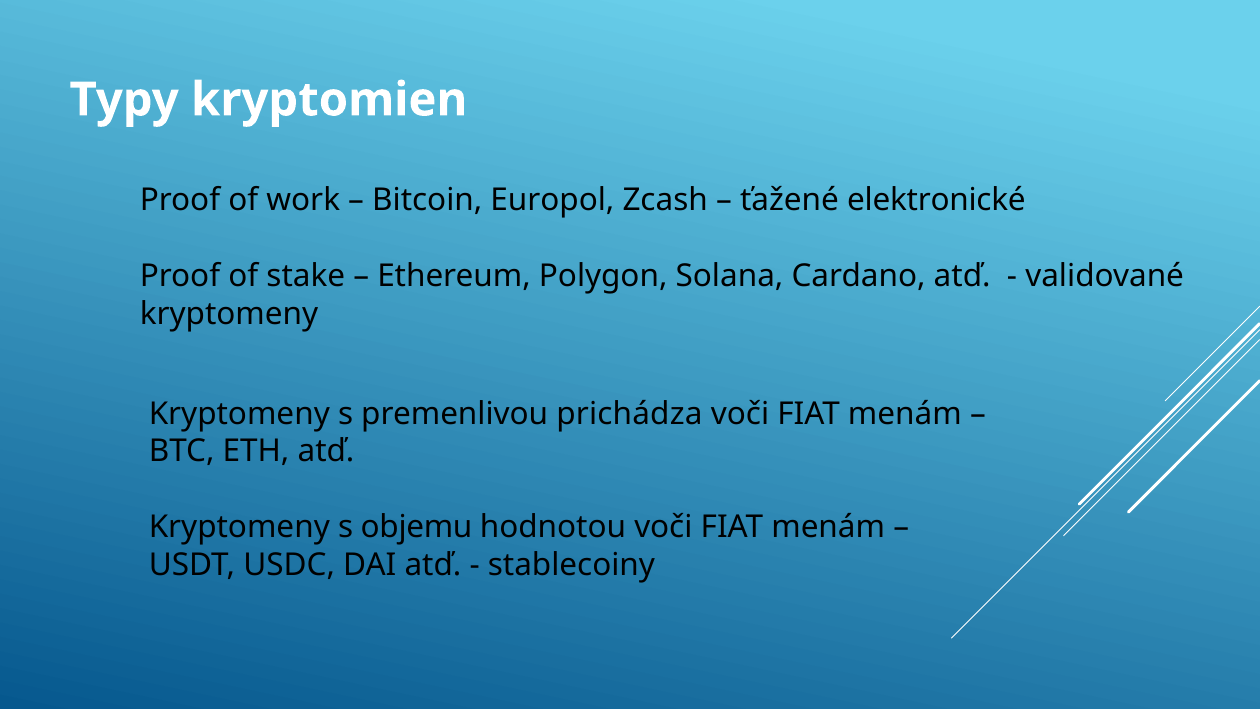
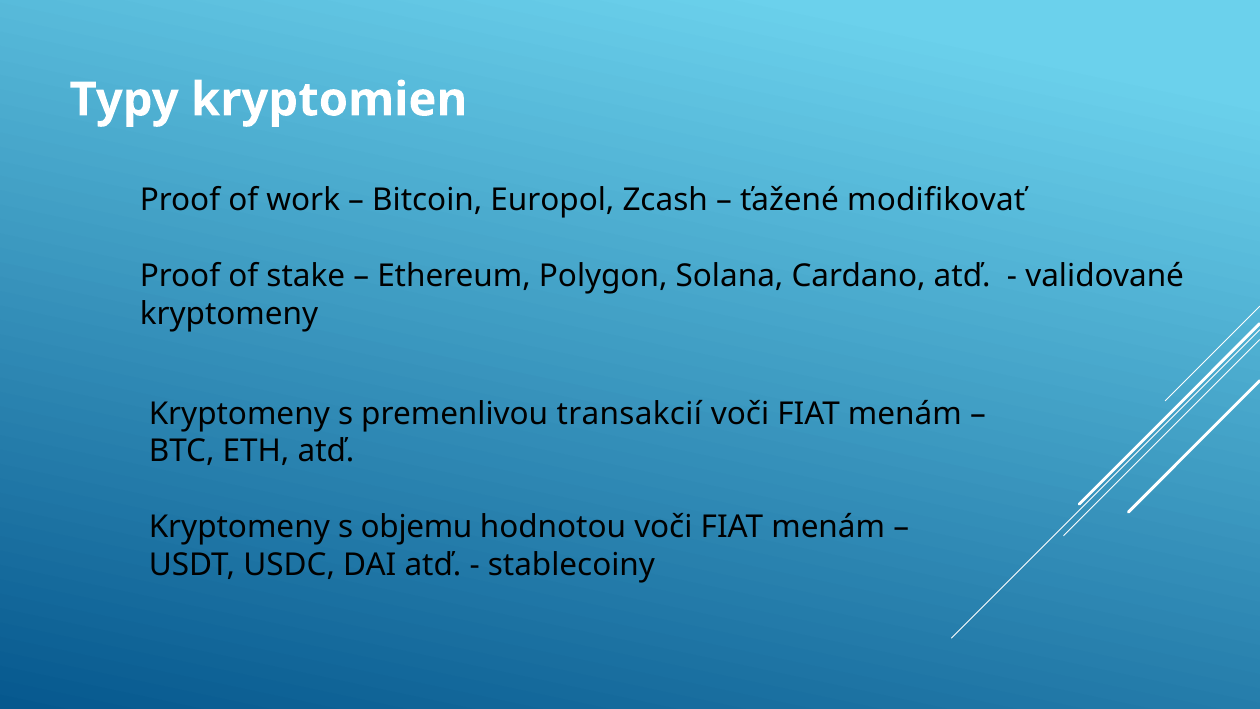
elektronické: elektronické -> modifikovať
prichádza: prichádza -> transakcií
